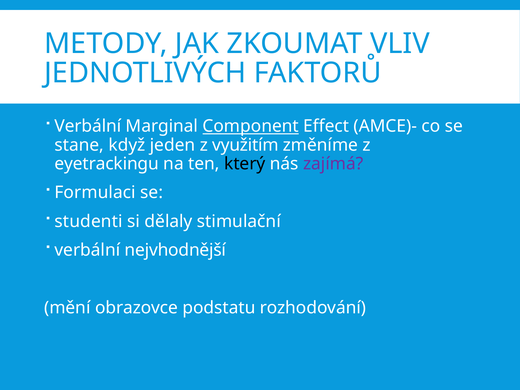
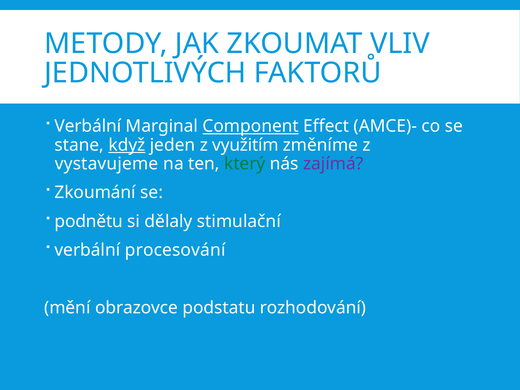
když underline: none -> present
eyetrackingu: eyetrackingu -> vystavujeme
který colour: black -> green
Formulaci: Formulaci -> Zkoumání
studenti: studenti -> podnětu
nejvhodnější: nejvhodnější -> procesování
